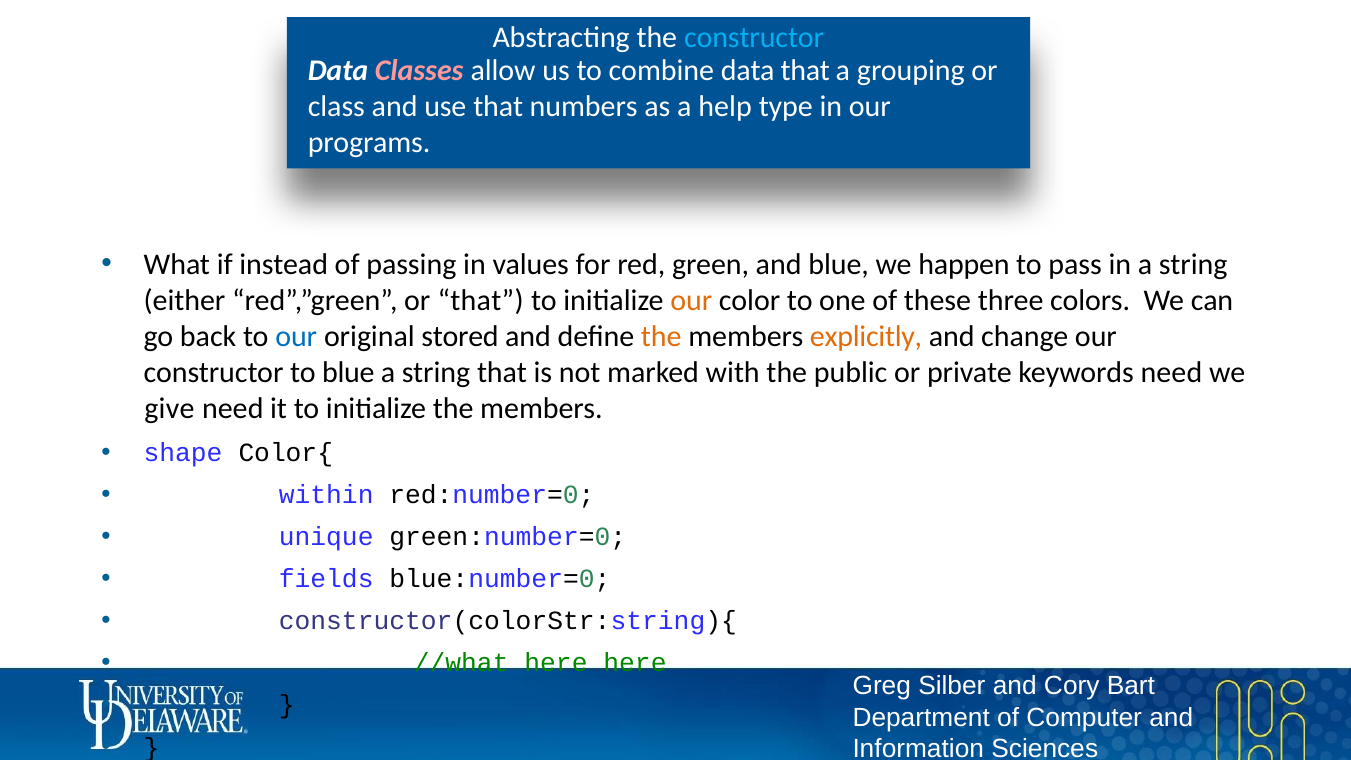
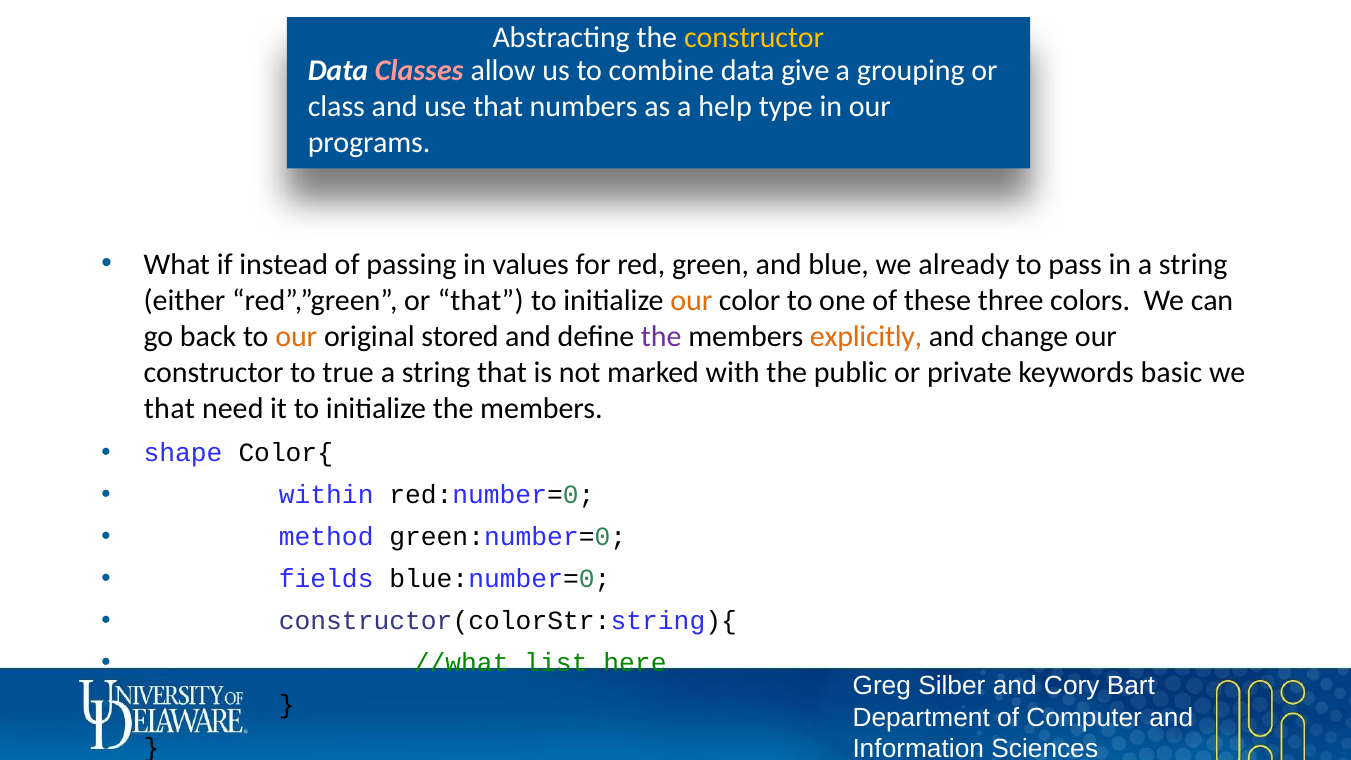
constructor at (754, 37) colour: light blue -> yellow
data that: that -> give
happen: happen -> already
our at (296, 337) colour: blue -> orange
the at (661, 337) colour: orange -> purple
to blue: blue -> true
keywords need: need -> basic
give at (169, 409): give -> that
unique: unique -> method
//what here: here -> list
